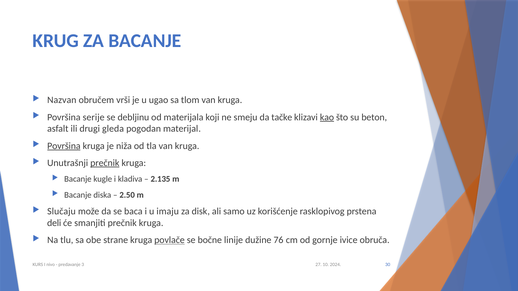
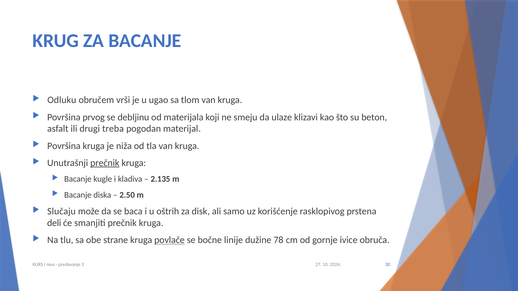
Nazvan: Nazvan -> Odluku
serije: serije -> prvog
tačke: tačke -> ulaze
kao underline: present -> none
gleda: gleda -> treba
Površina at (64, 146) underline: present -> none
imaju: imaju -> oštrih
76: 76 -> 78
